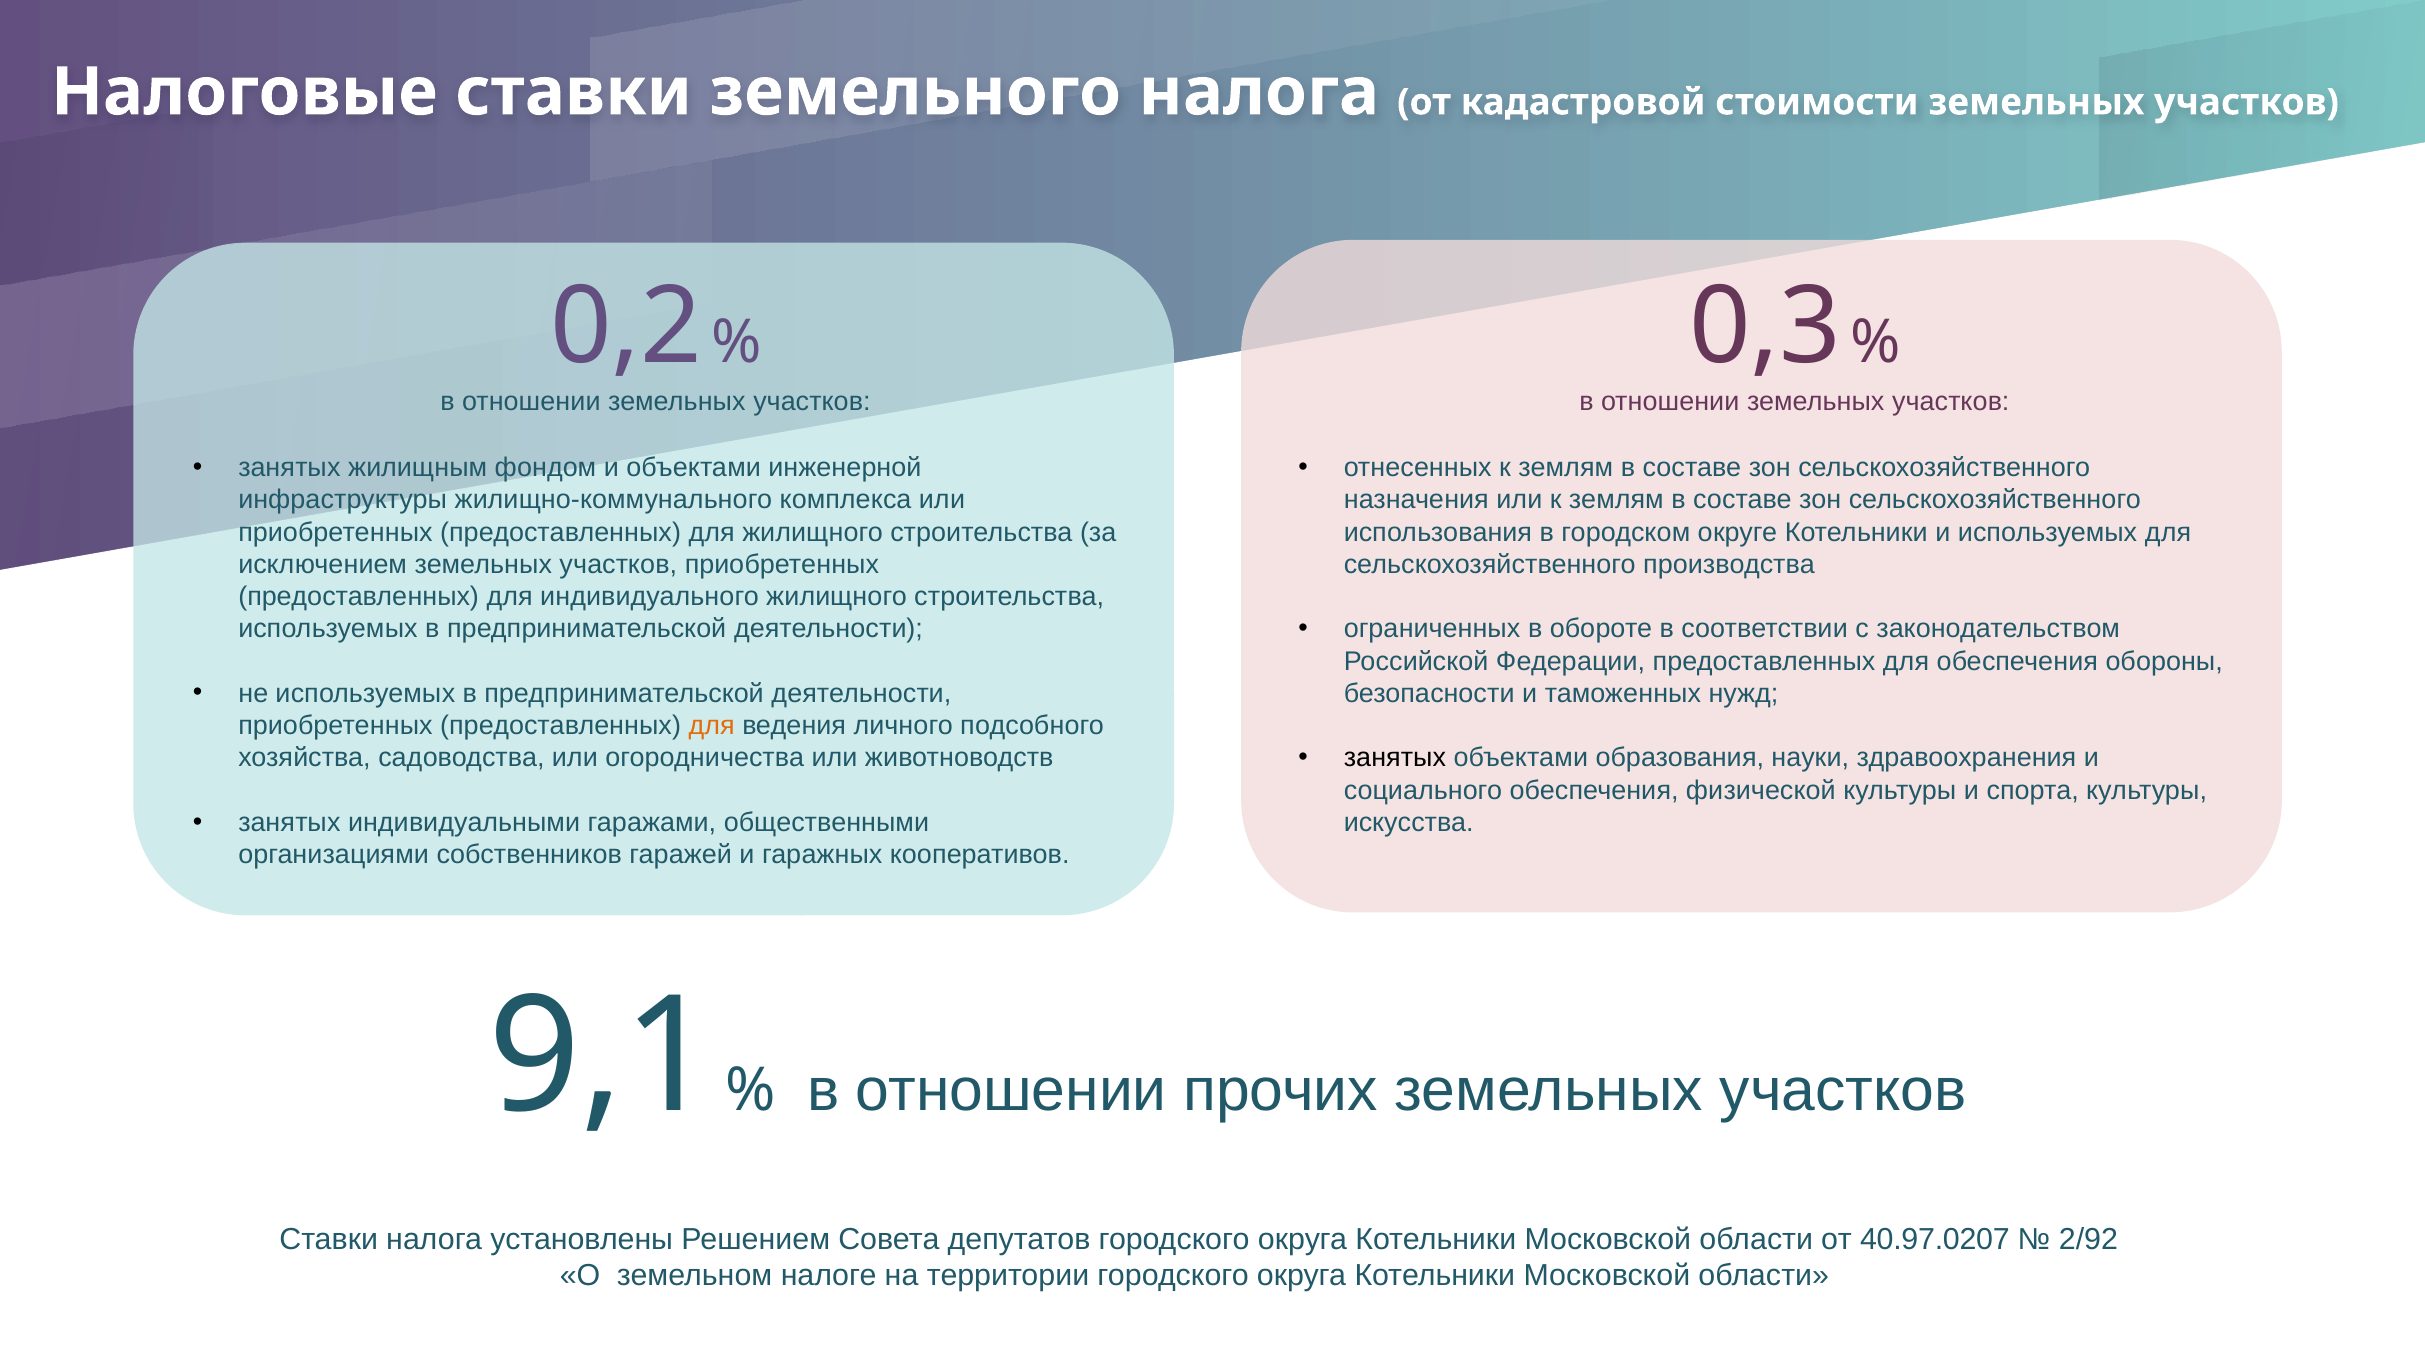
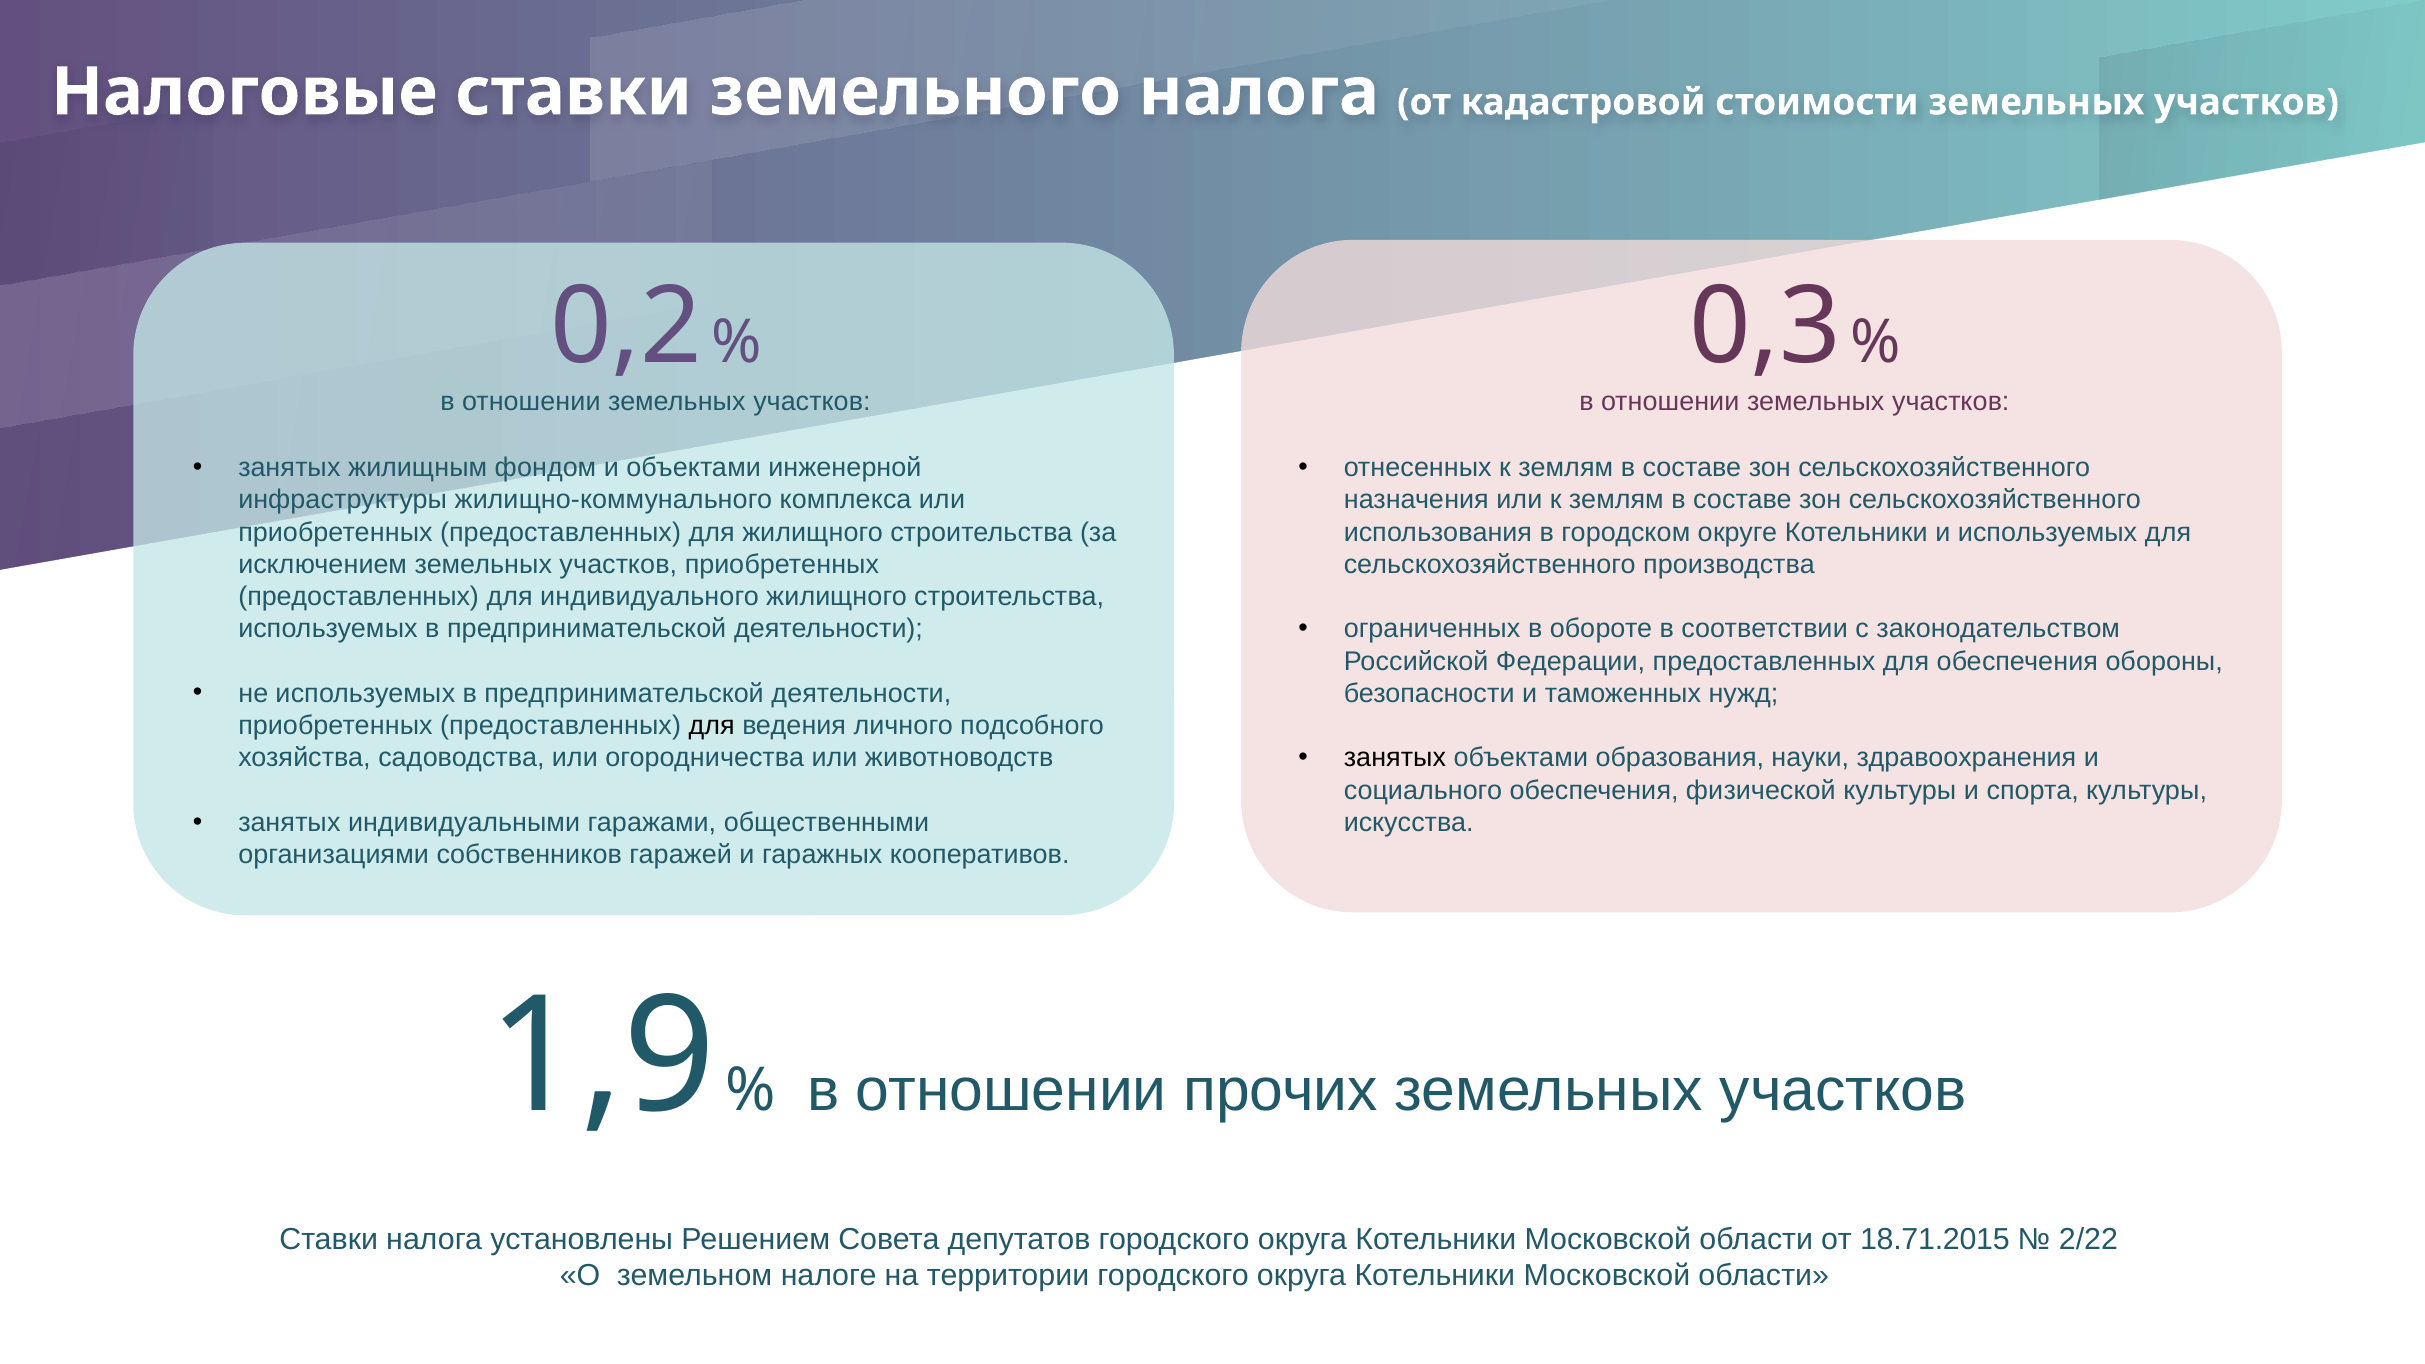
для at (712, 726) colour: orange -> black
9,1: 9,1 -> 1,9
40.97.0207: 40.97.0207 -> 18.71.2015
2/92: 2/92 -> 2/22
